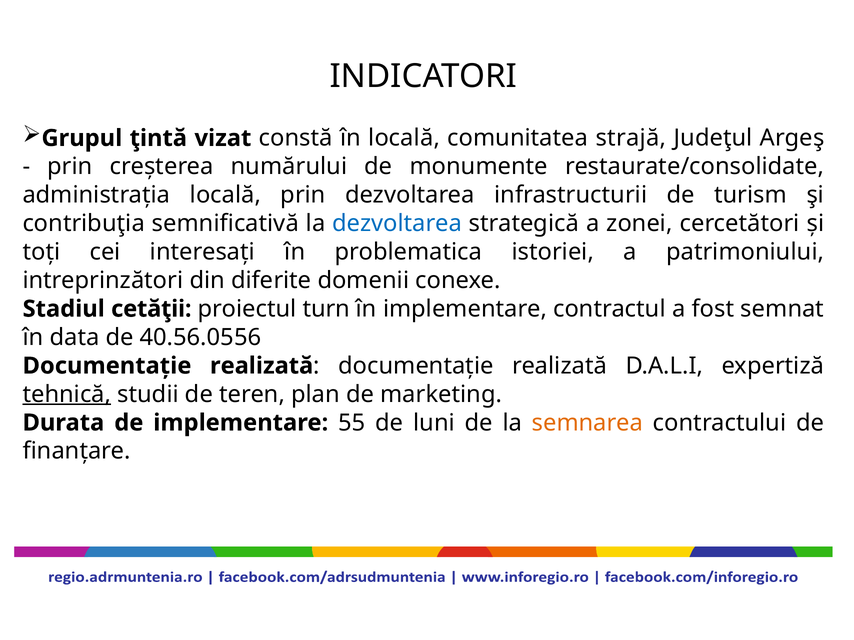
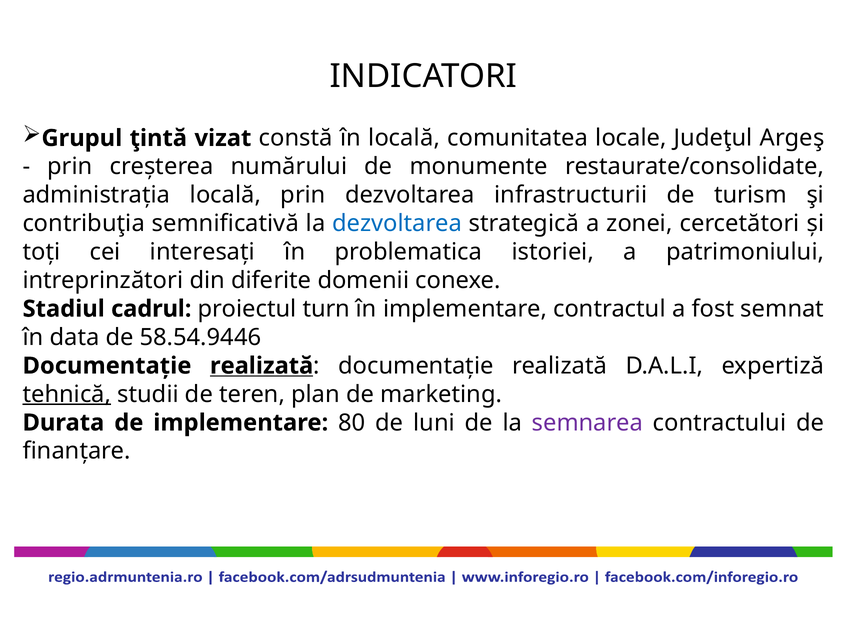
strajă: strajă -> locale
cetăţii: cetăţii -> cadrul
40.56.0556: 40.56.0556 -> 58.54.9446
realizată at (262, 366) underline: none -> present
55: 55 -> 80
semnarea colour: orange -> purple
